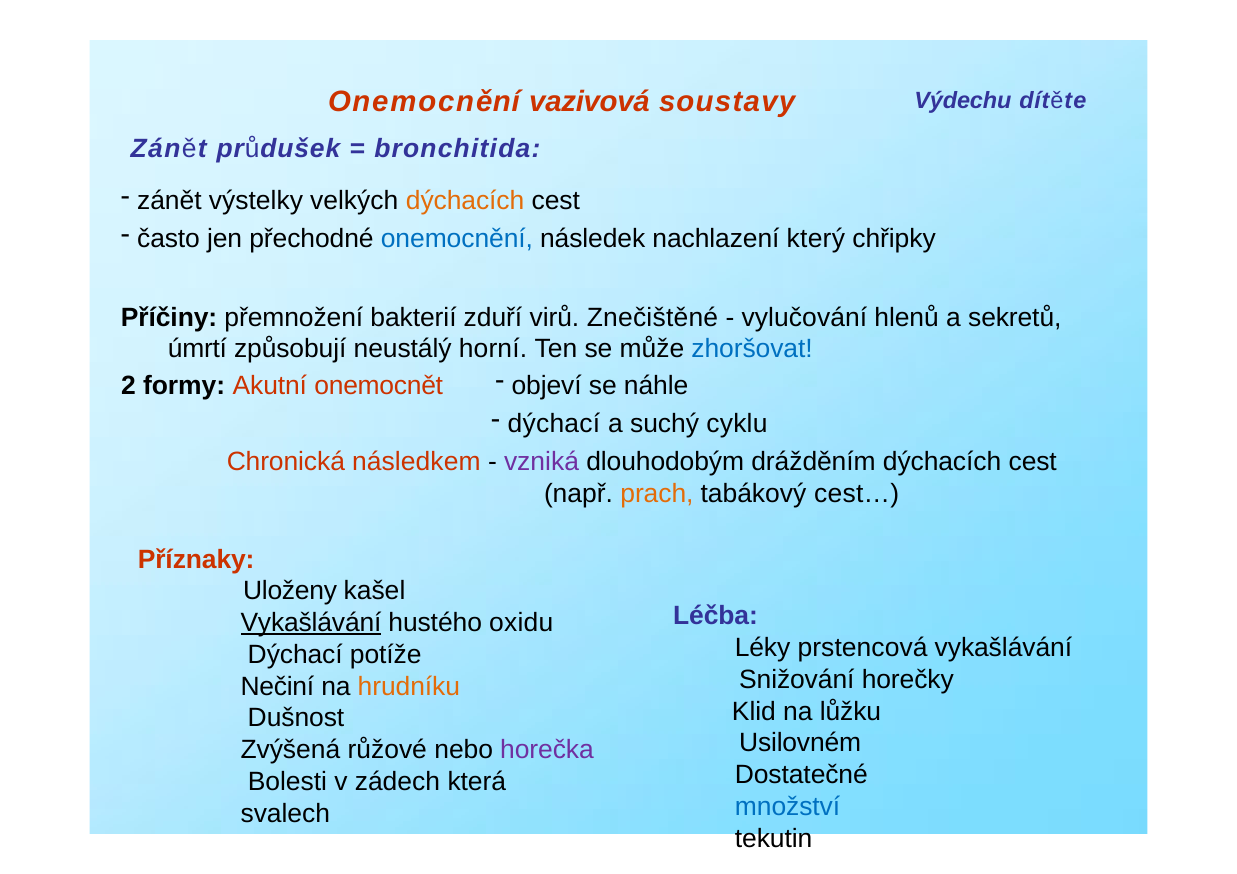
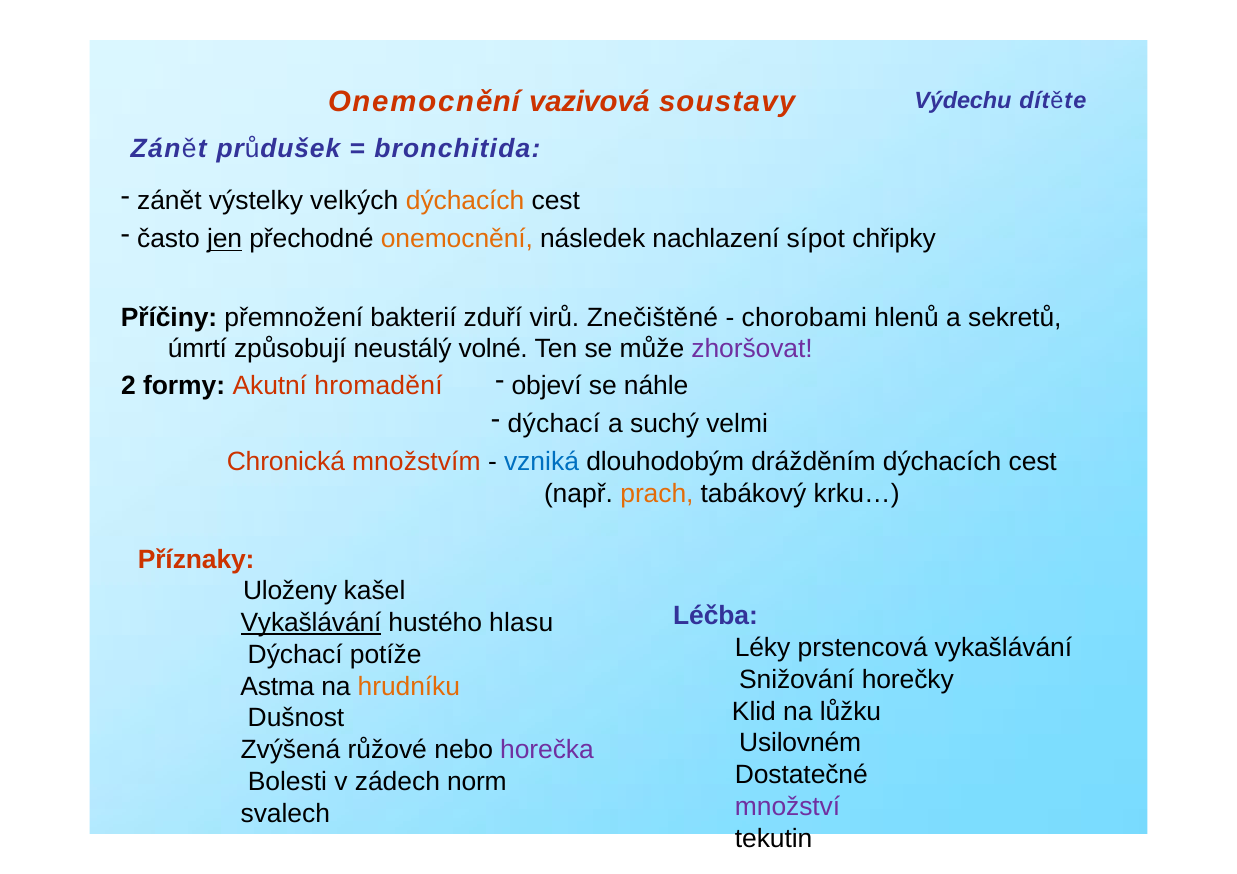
jen underline: none -> present
onemocnění at (457, 239) colour: blue -> orange
který: který -> sípot
vylučování: vylučování -> chorobami
horní: horní -> volné
zhoršovat colour: blue -> purple
onemocnět: onemocnět -> hromadění
cyklu: cyklu -> velmi
následkem: následkem -> množstvím
vzniká colour: purple -> blue
cest…: cest… -> krku…
oxidu: oxidu -> hlasu
Nečiní: Nečiní -> Astma
která: která -> norm
množství colour: blue -> purple
